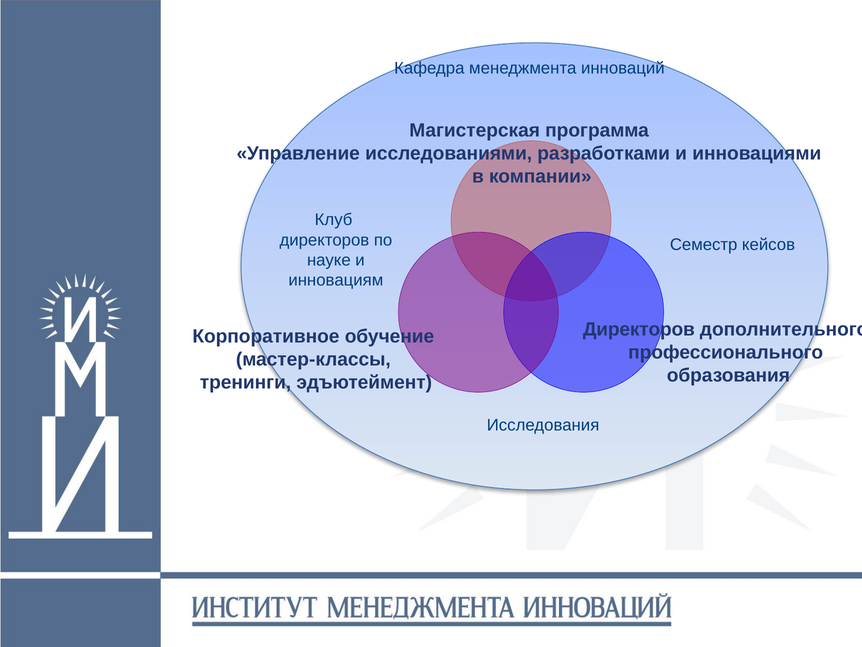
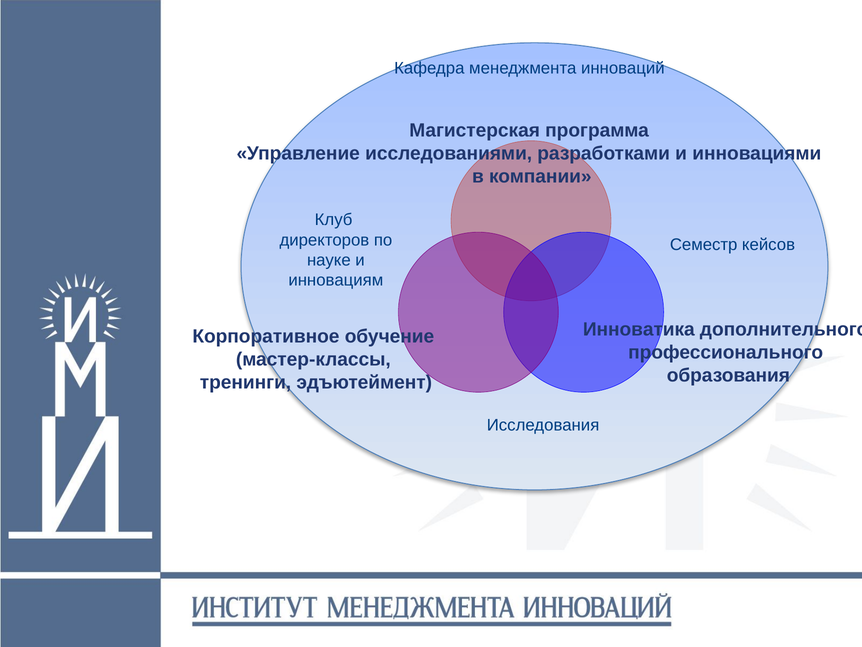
Директоров at (639, 329): Директоров -> Инноватика
